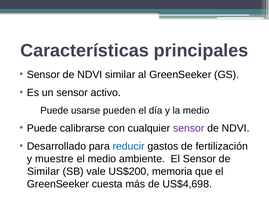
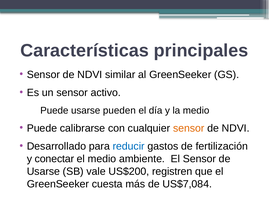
sensor at (189, 128) colour: purple -> orange
muestre: muestre -> conectar
Similar at (43, 171): Similar -> Usarse
memoria: memoria -> registren
US$4,698: US$4,698 -> US$7,084
